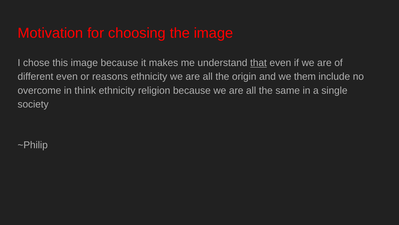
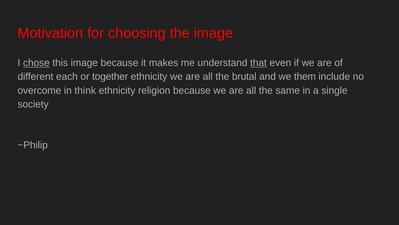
chose underline: none -> present
different even: even -> each
reasons: reasons -> together
origin: origin -> brutal
